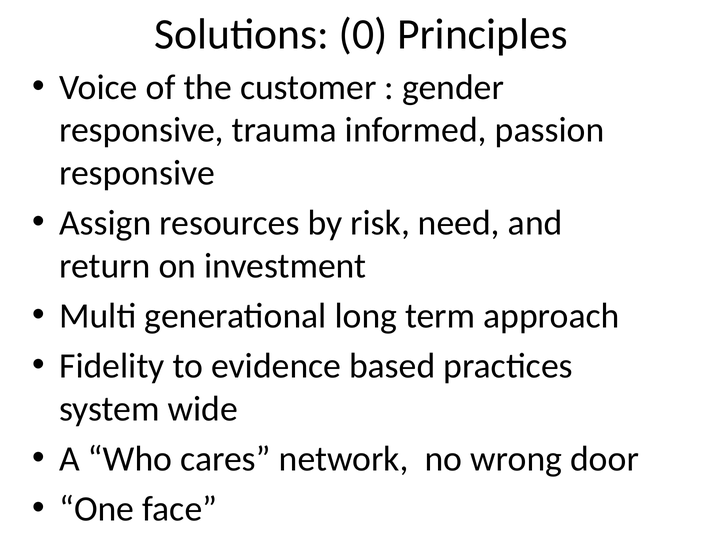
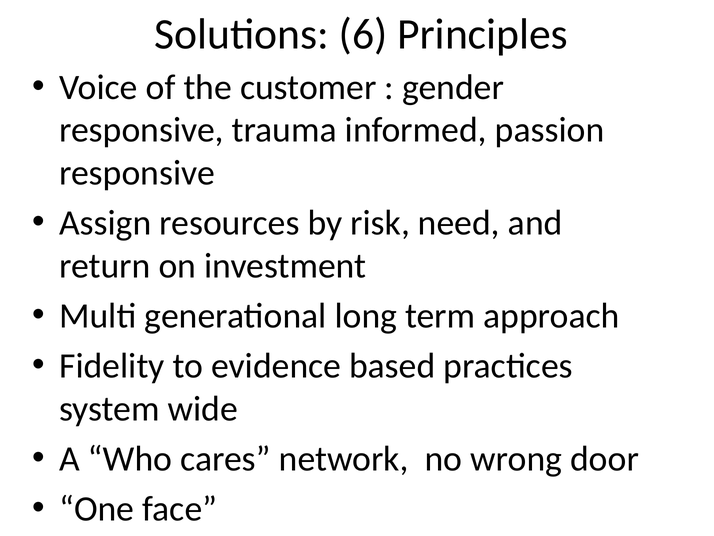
0: 0 -> 6
